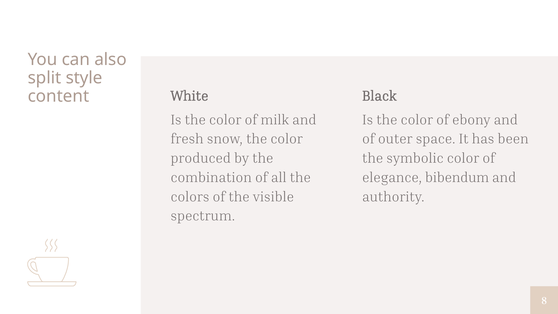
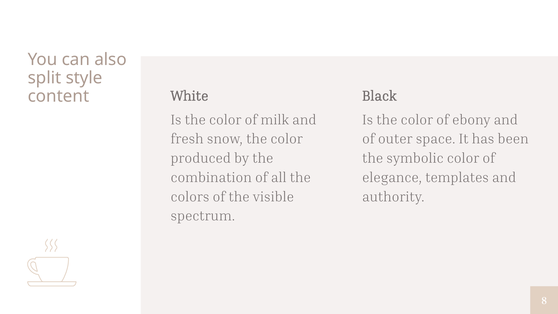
bibendum: bibendum -> templates
